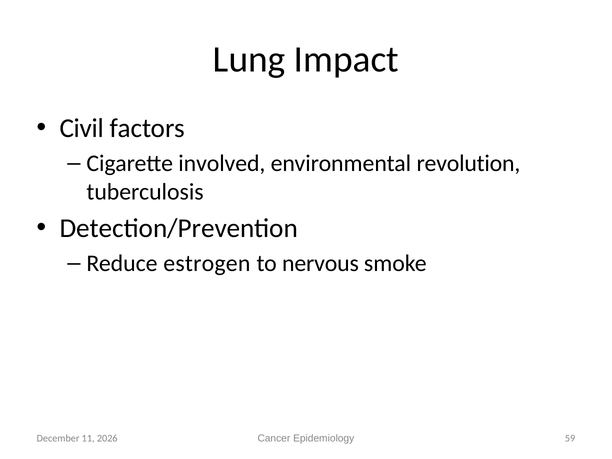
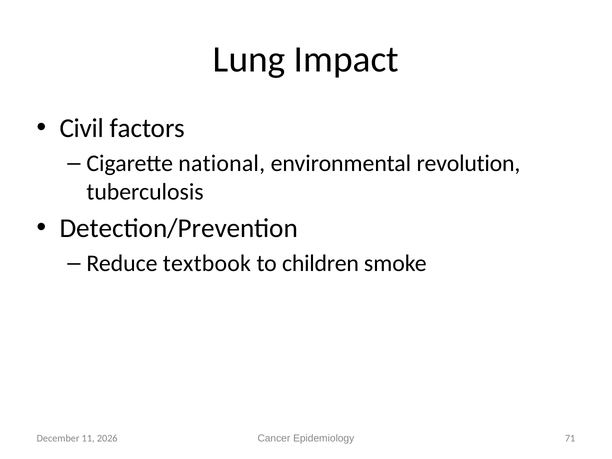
involved: involved -> national
estrogen: estrogen -> textbook
nervous: nervous -> children
59: 59 -> 71
